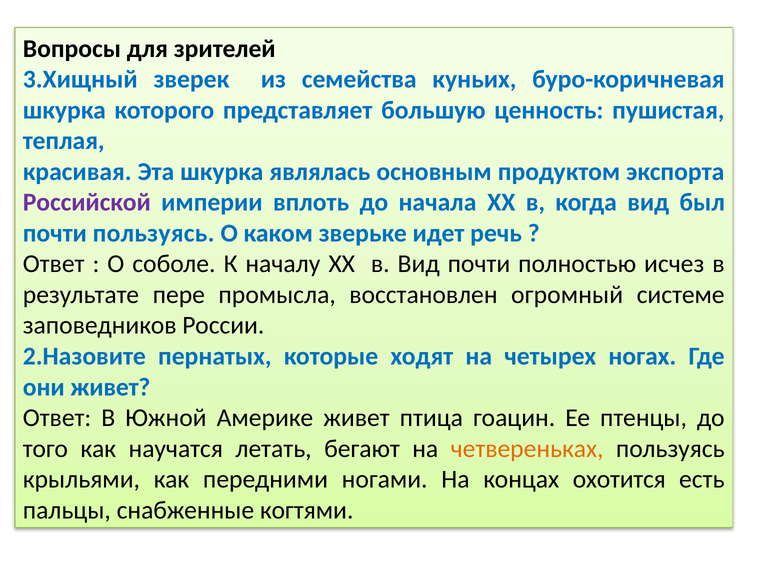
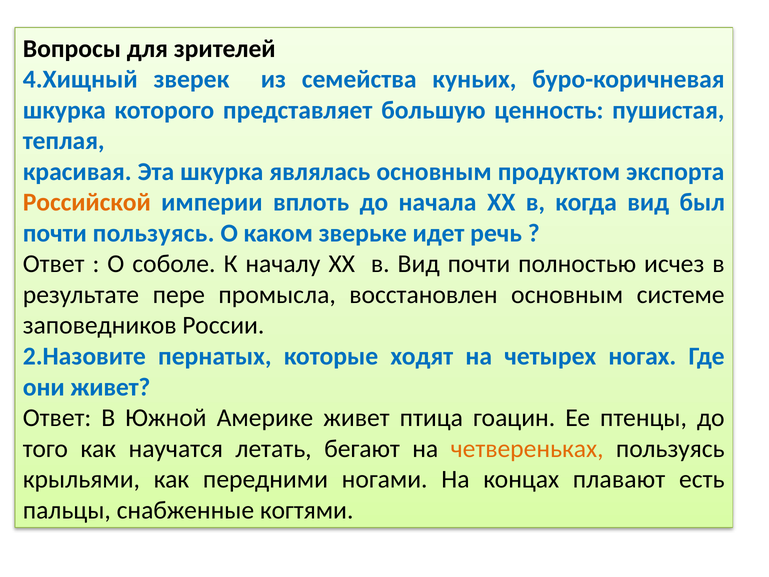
3.Хищный: 3.Хищный -> 4.Хищный
Российской colour: purple -> orange
восстановлен огромный: огромный -> основным
охотится: охотится -> плавают
